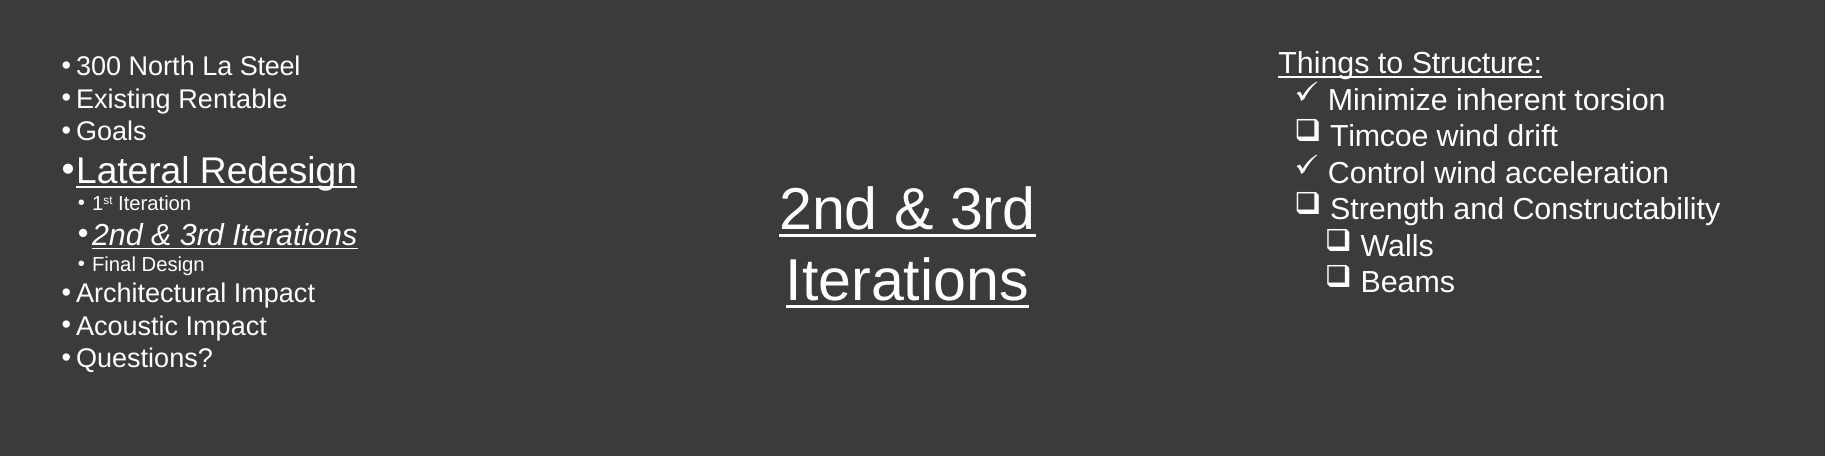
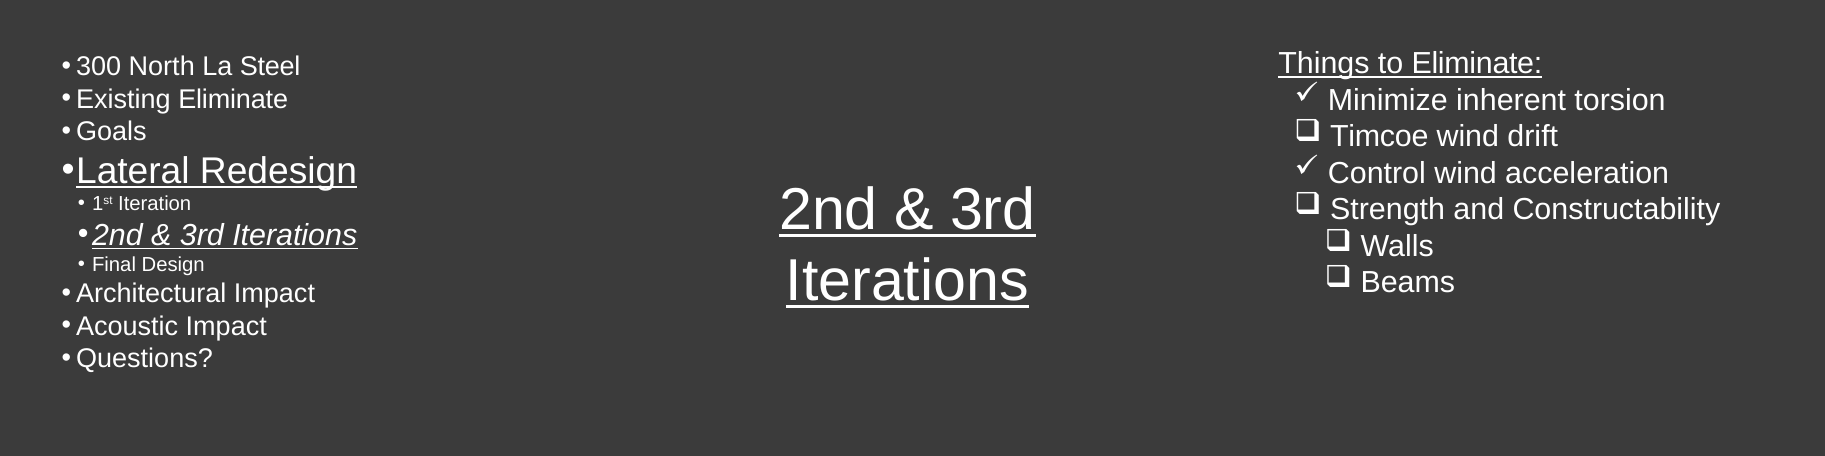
to Structure: Structure -> Eliminate
Existing Rentable: Rentable -> Eliminate
